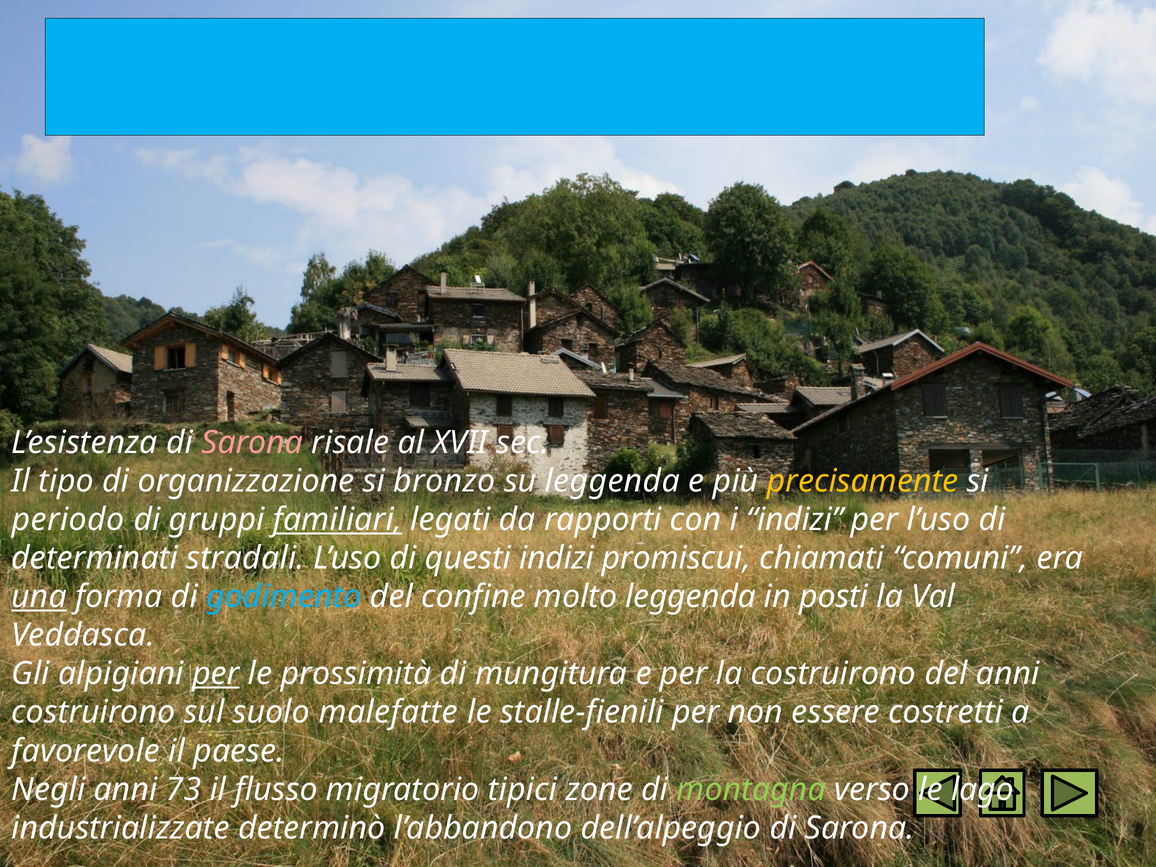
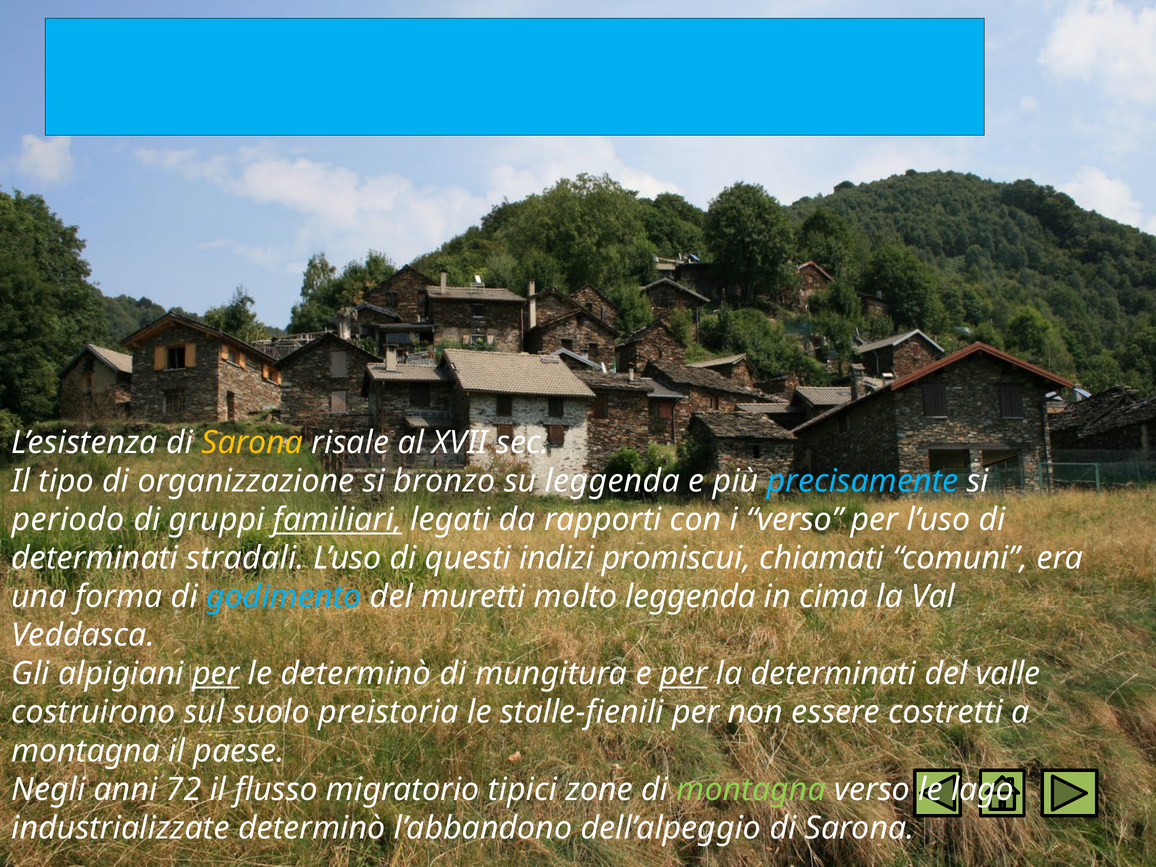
Sarona at (252, 443) colour: pink -> yellow
precisamente colour: yellow -> light blue
i indizi: indizi -> verso
una underline: present -> none
confine: confine -> muretti
posti: posti -> cima
le prossimità: prossimità -> determinò
per at (684, 674) underline: none -> present
la costruirono: costruirono -> determinati
del anni: anni -> valle
malefatte: malefatte -> preistoria
favorevole at (86, 751): favorevole -> montagna
73: 73 -> 72
